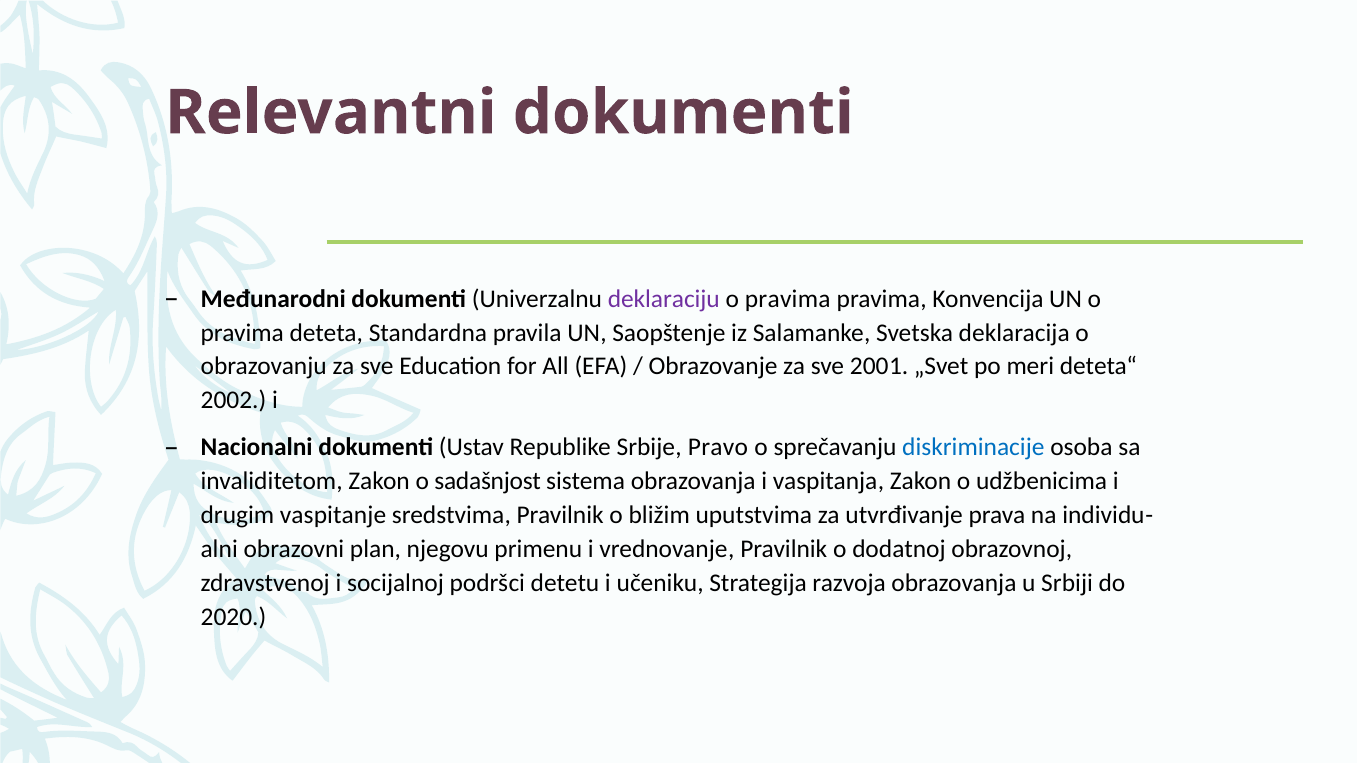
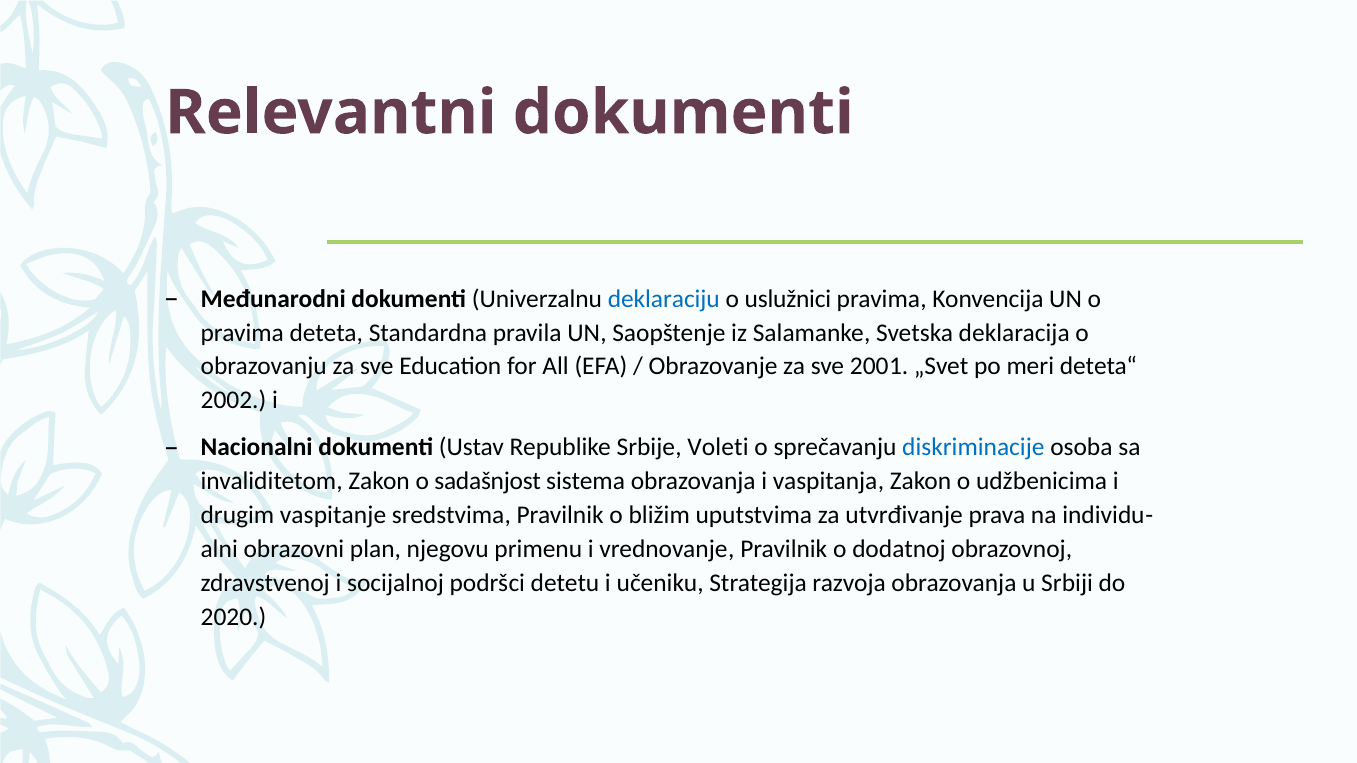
deklaraciju colour: purple -> blue
pravima at (788, 299): pravima -> uslužnici
Pravo: Pravo -> Voleti
